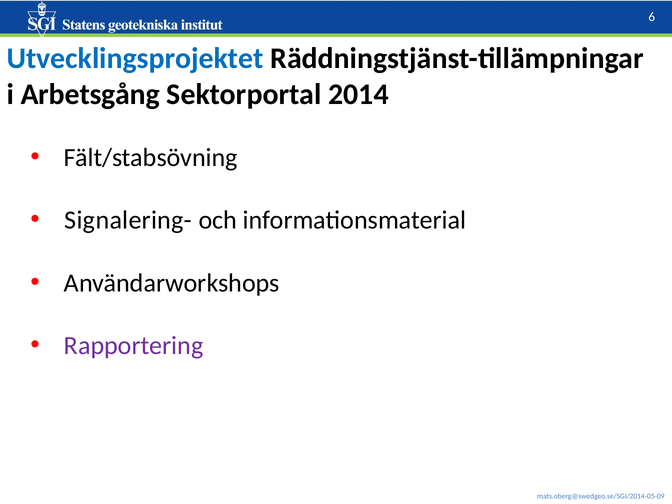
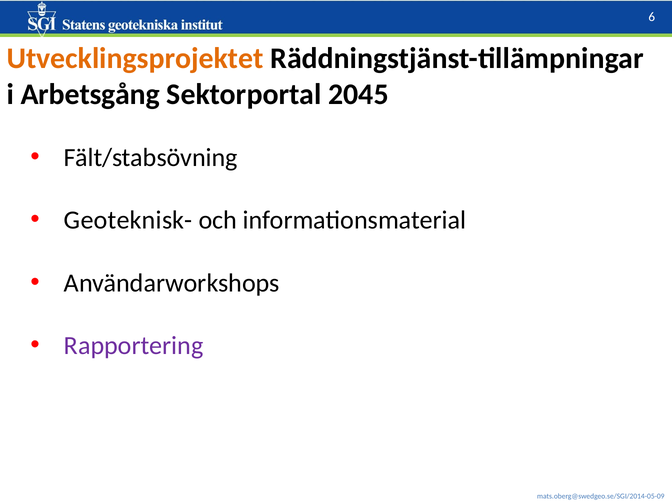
Utvecklingsprojektet colour: blue -> orange
2014: 2014 -> 2045
Signalering-: Signalering- -> Geoteknisk-
